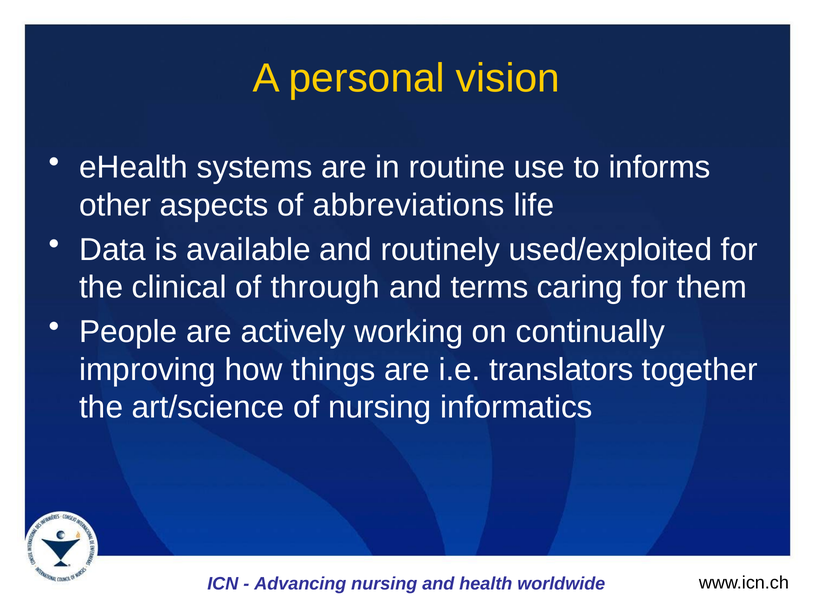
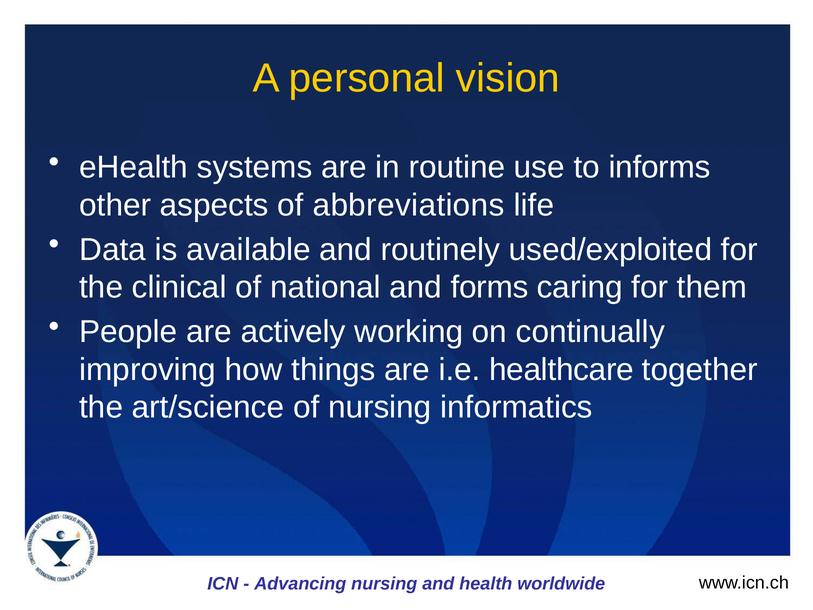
through: through -> national
terms: terms -> forms
translators: translators -> healthcare
